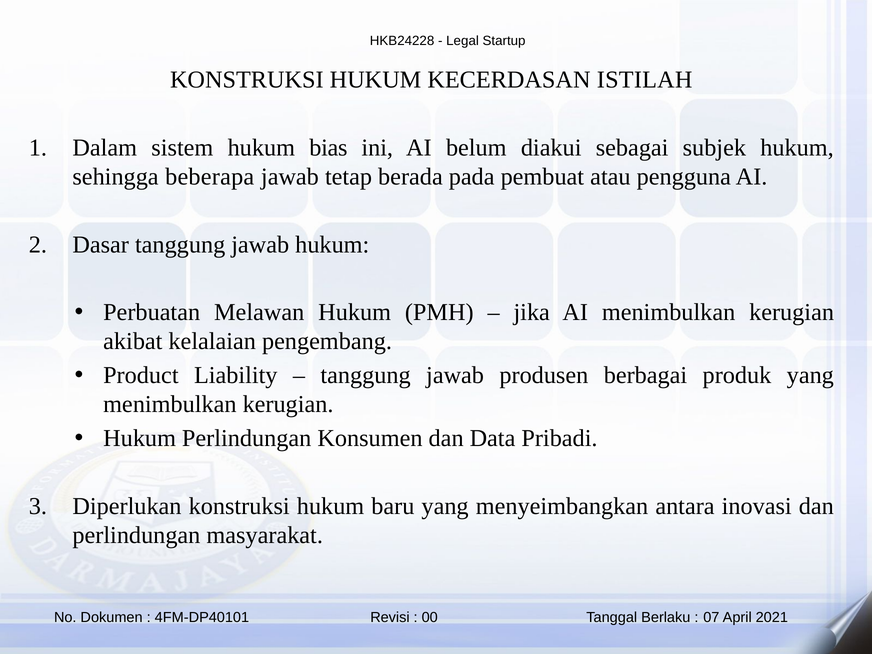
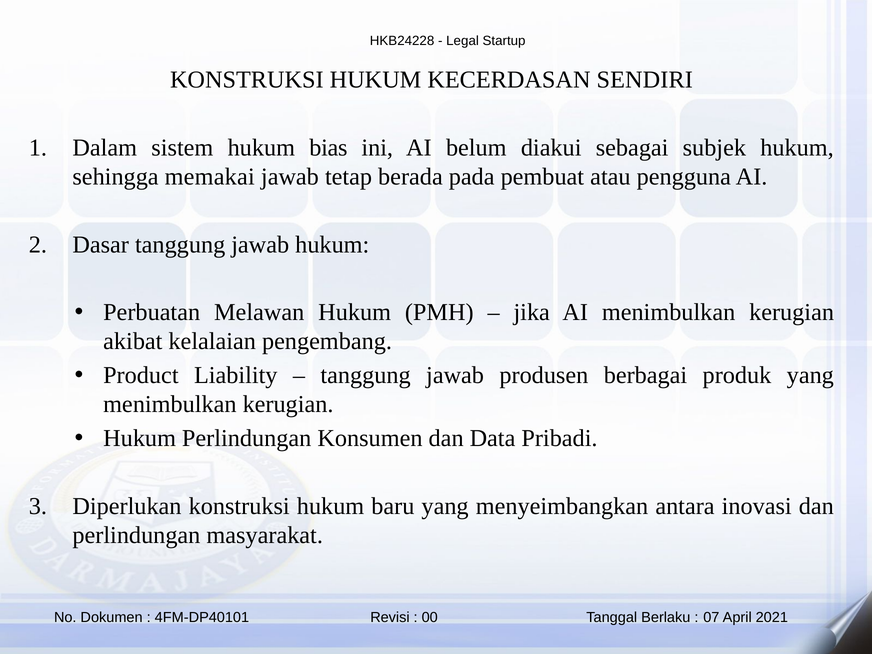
ISTILAH: ISTILAH -> SENDIRI
beberapa: beberapa -> memakai
